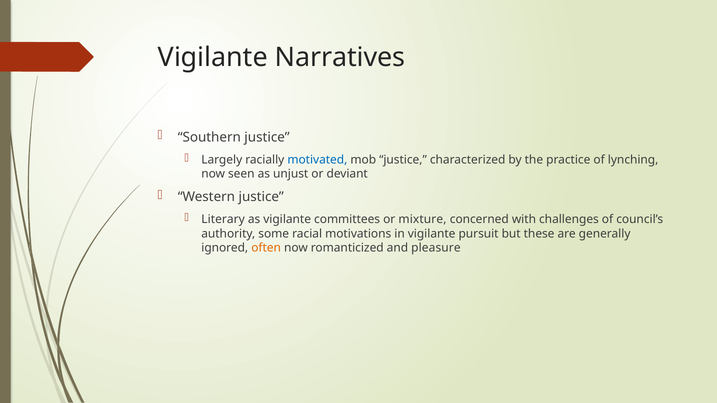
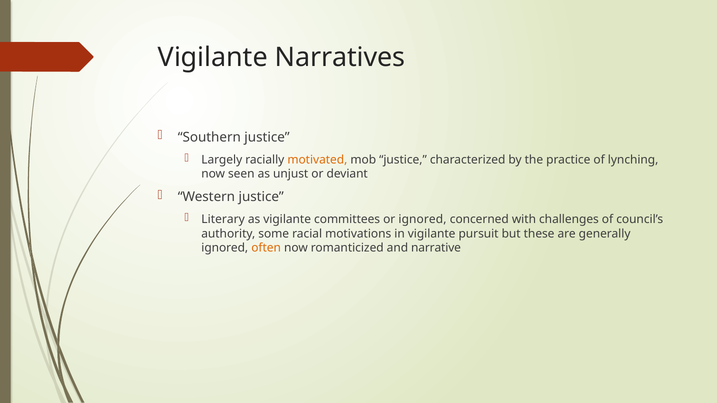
motivated colour: blue -> orange
or mixture: mixture -> ignored
pleasure: pleasure -> narrative
